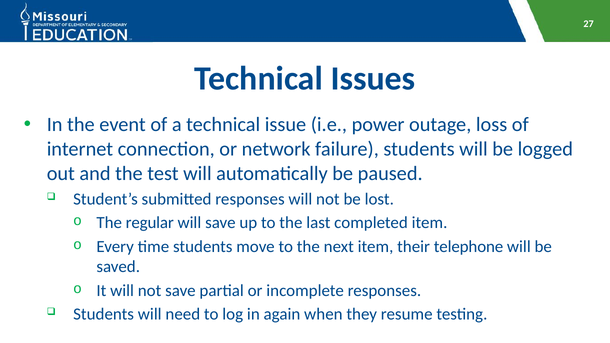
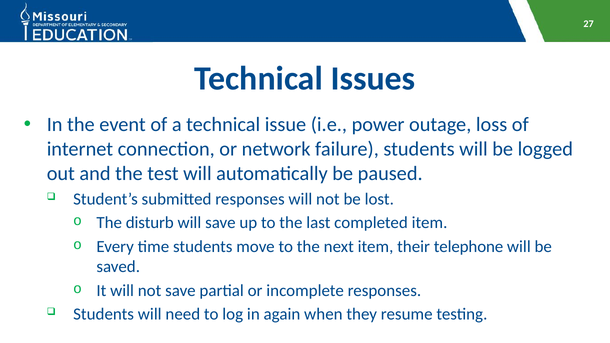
regular: regular -> disturb
